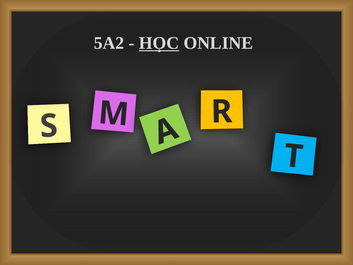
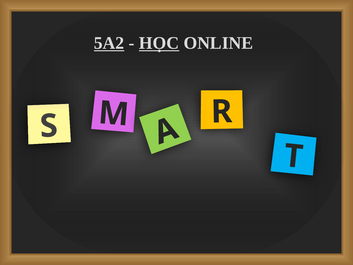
5A2 underline: none -> present
